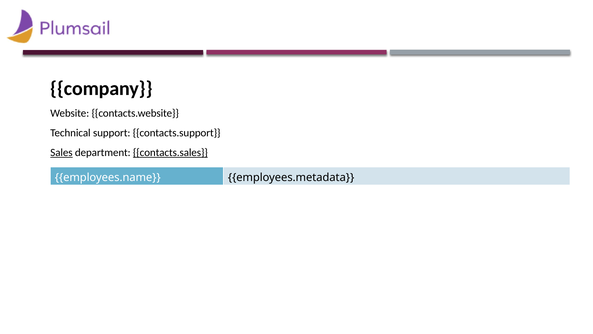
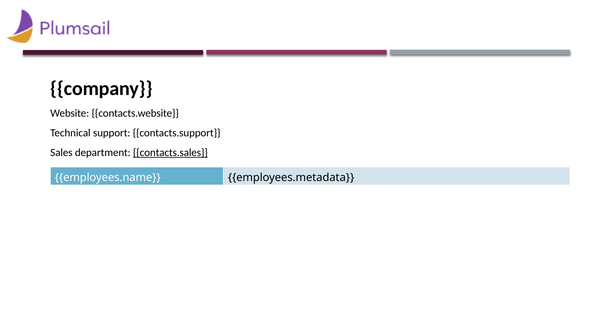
Sales underline: present -> none
